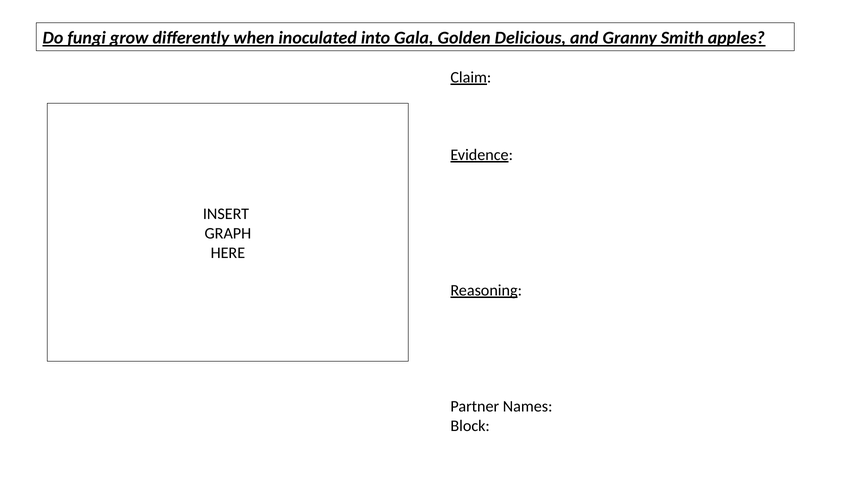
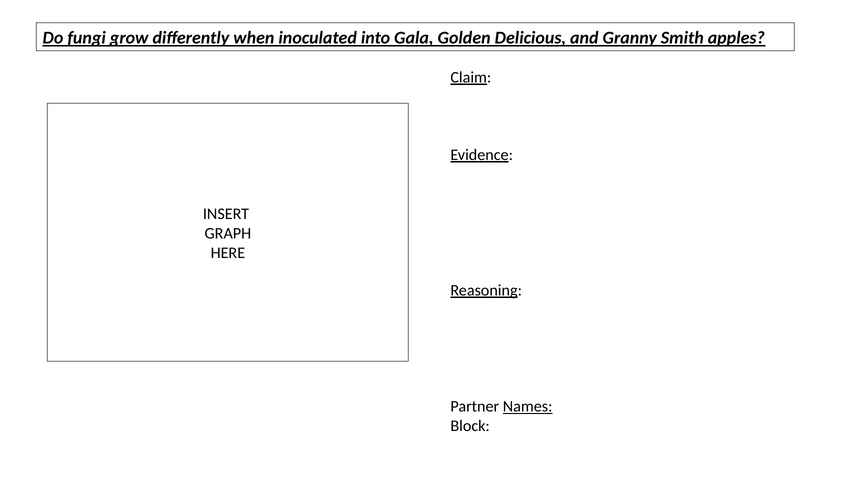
Names underline: none -> present
